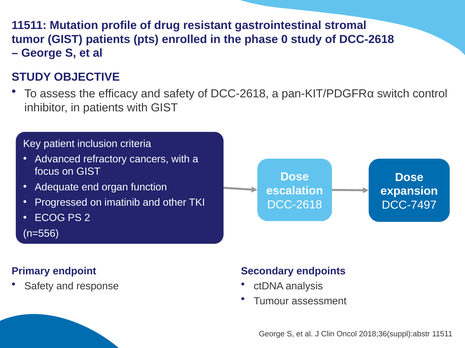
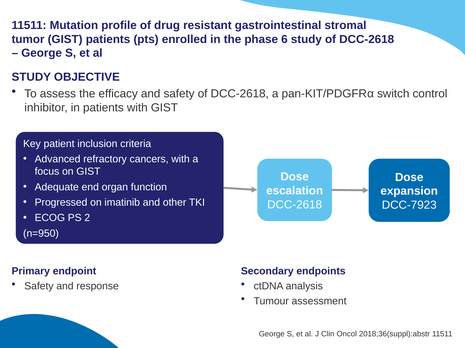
0: 0 -> 6
DCC-7497: DCC-7497 -> DCC-7923
n=556: n=556 -> n=950
